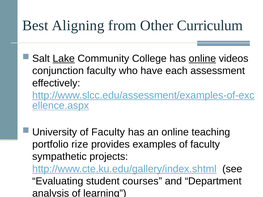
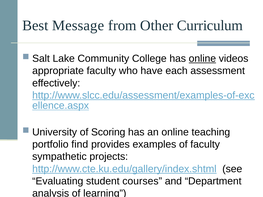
Aligning: Aligning -> Message
Lake underline: present -> none
conjunction: conjunction -> appropriate
University of Faculty: Faculty -> Scoring
rize: rize -> find
